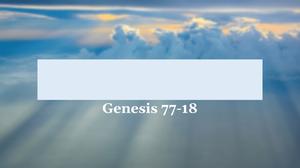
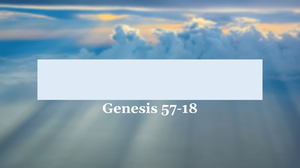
77-18: 77-18 -> 57-18
